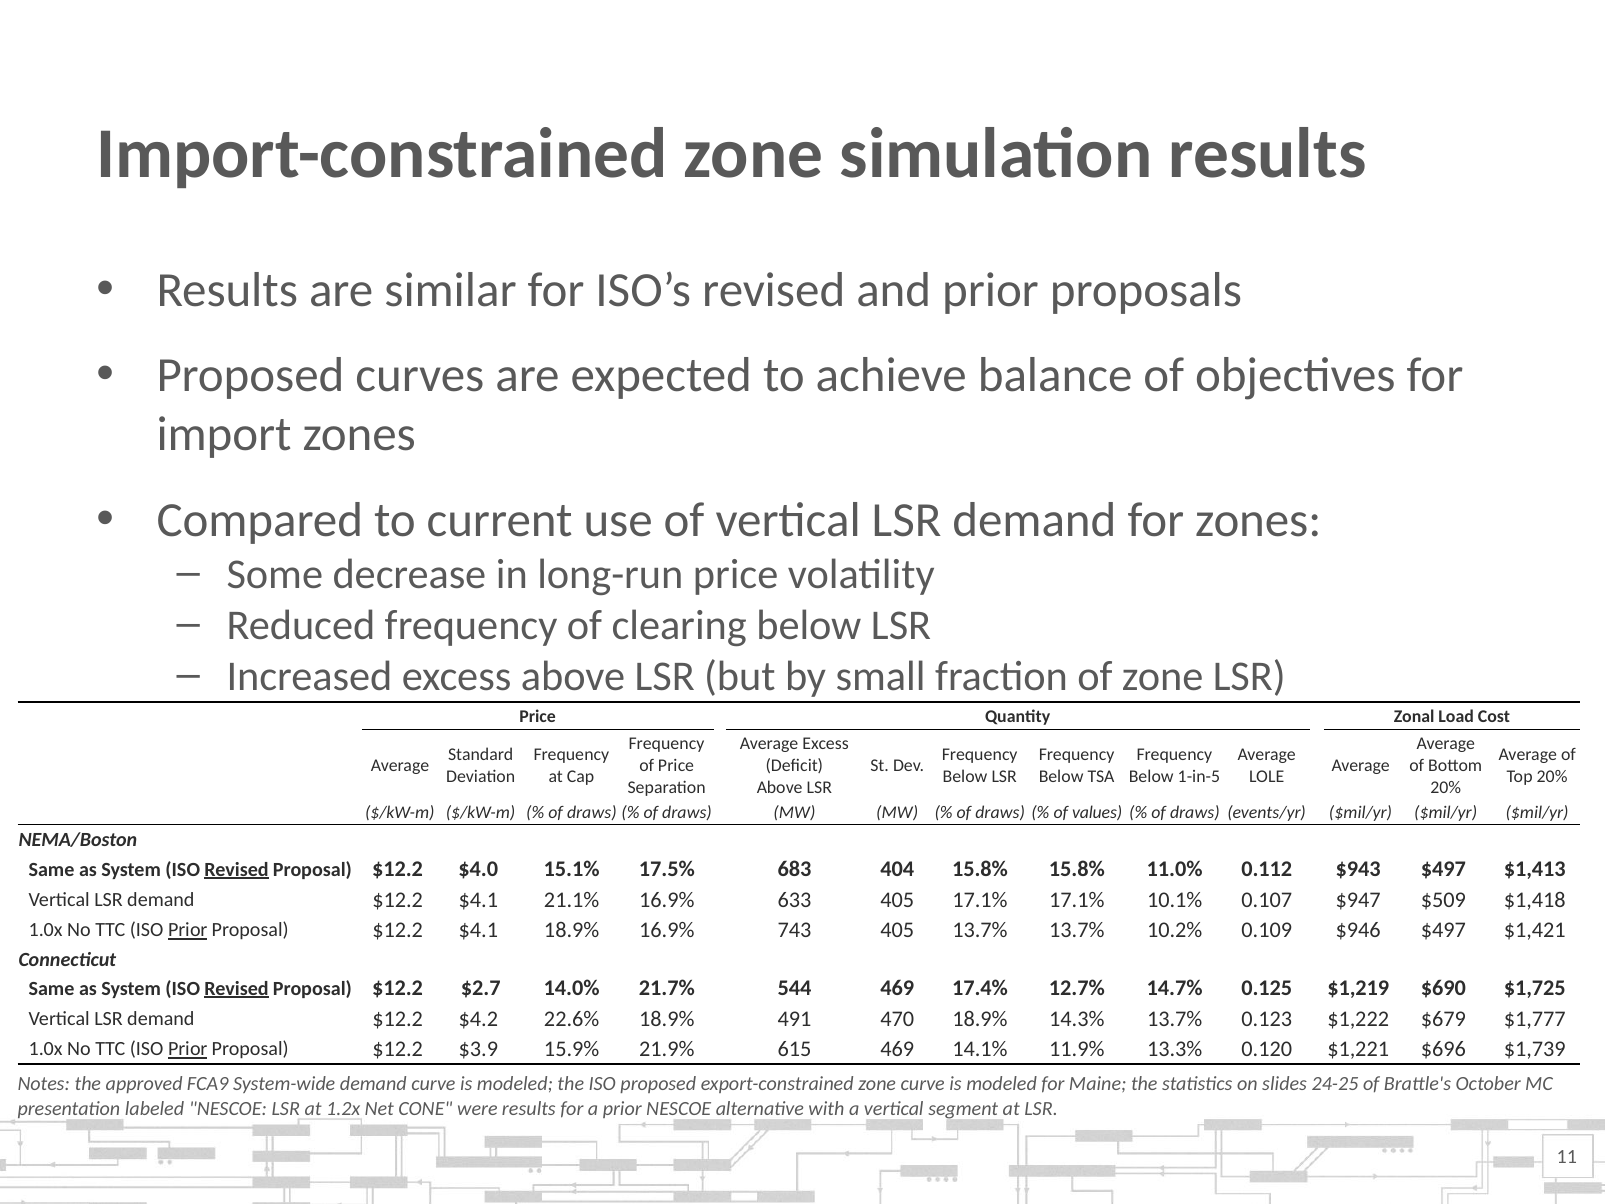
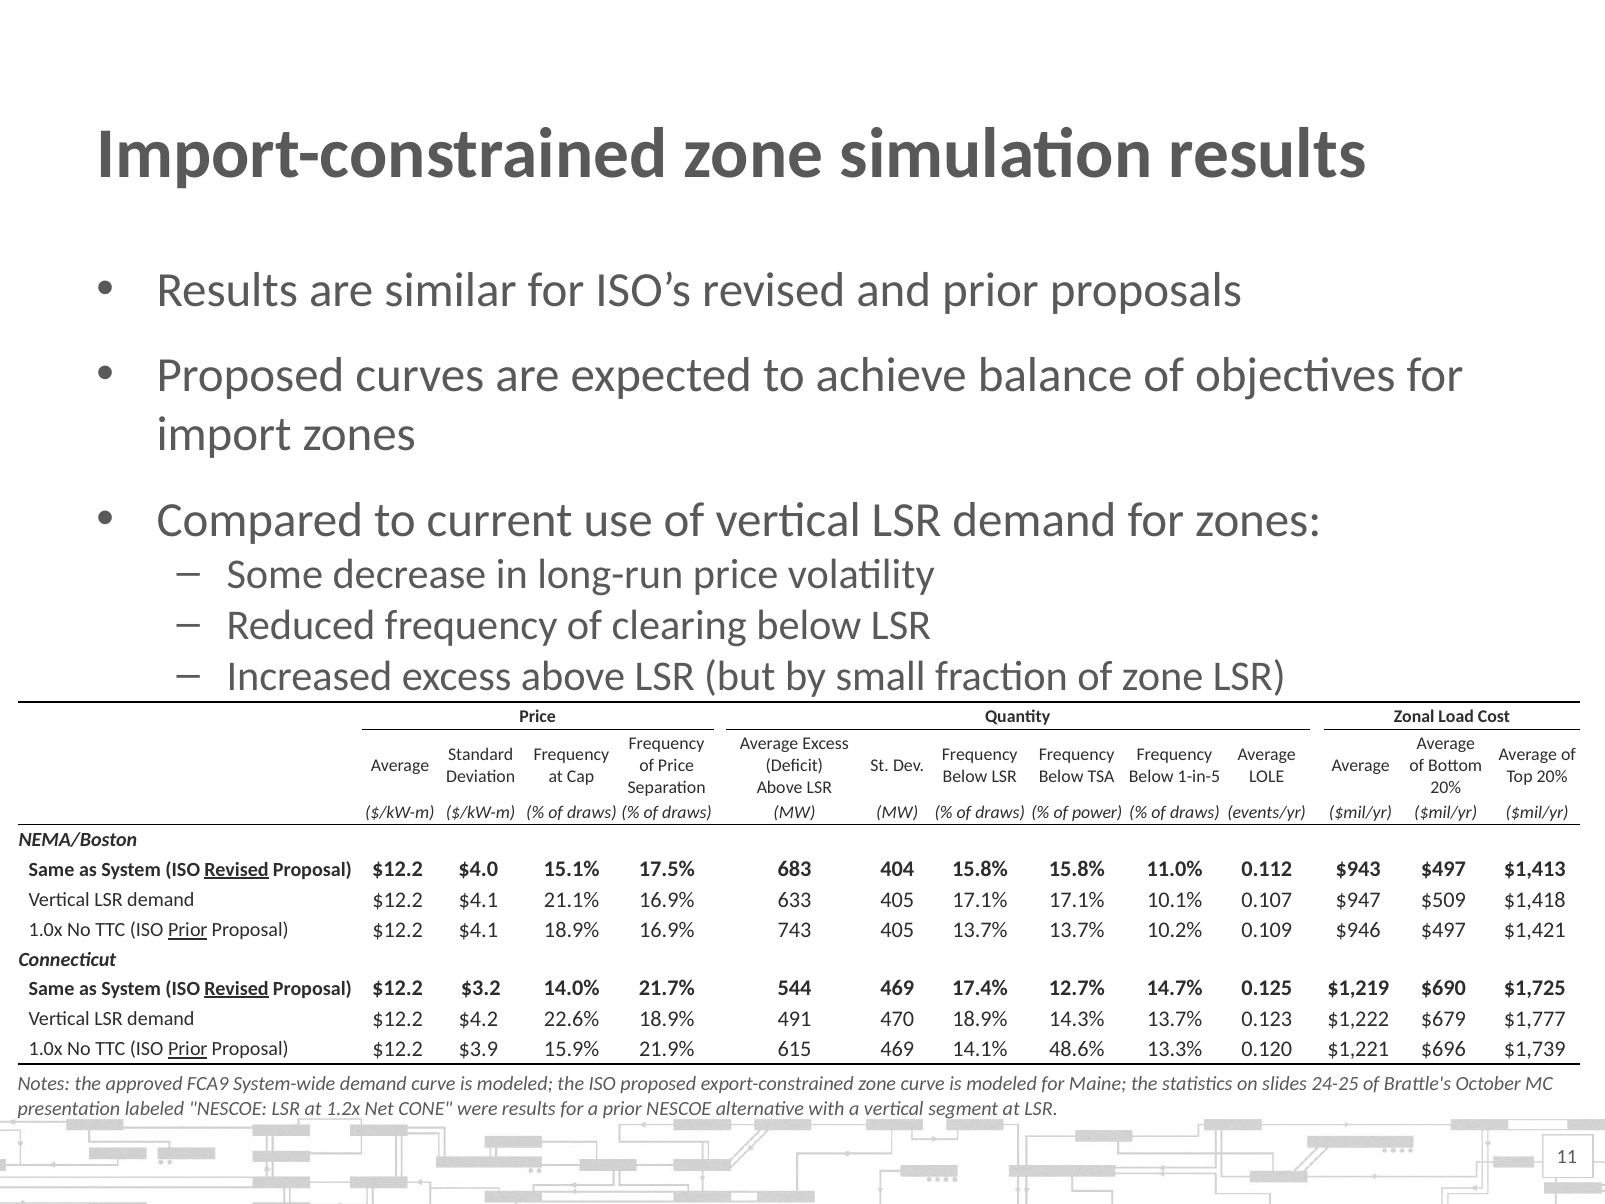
values: values -> power
$2.7: $2.7 -> $3.2
11.9%: 11.9% -> 48.6%
